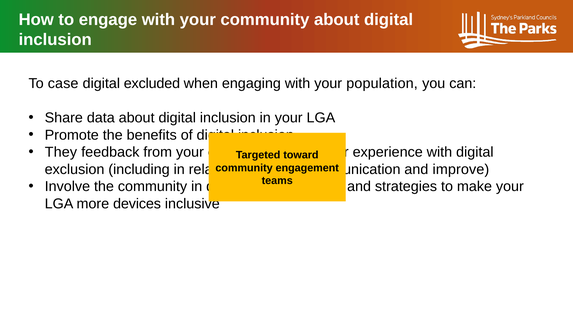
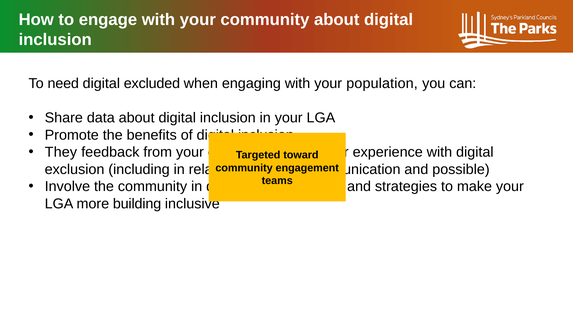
case: case -> need
improve: improve -> possible
devices: devices -> building
